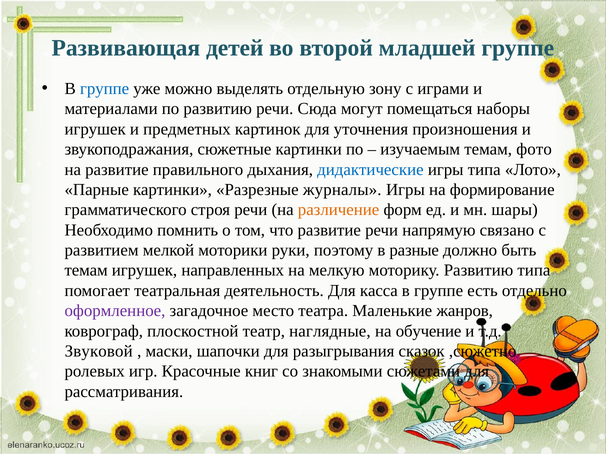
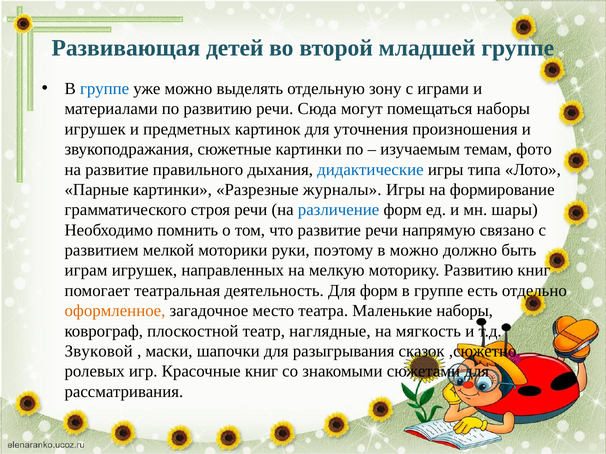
различение colour: orange -> blue
в разные: разные -> можно
темам at (86, 271): темам -> играм
Развитию типа: типа -> книг
Для касса: касса -> форм
оформленное colour: purple -> orange
Маленькие жанров: жанров -> наборы
обучение: обучение -> мягкость
